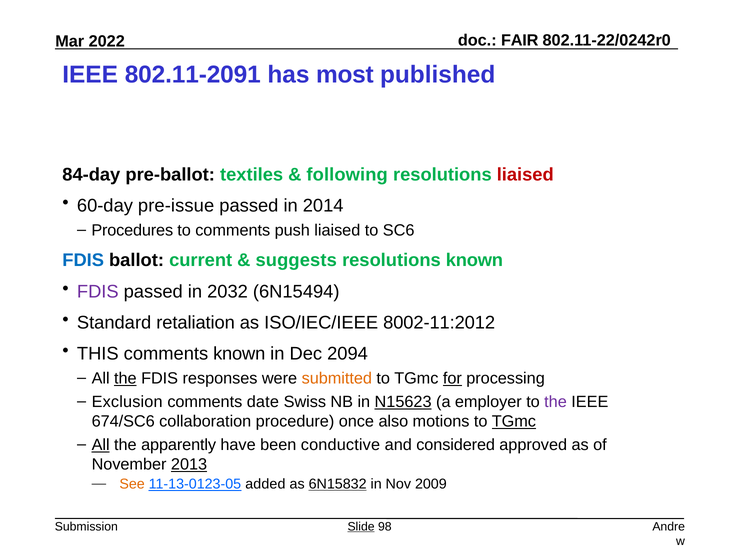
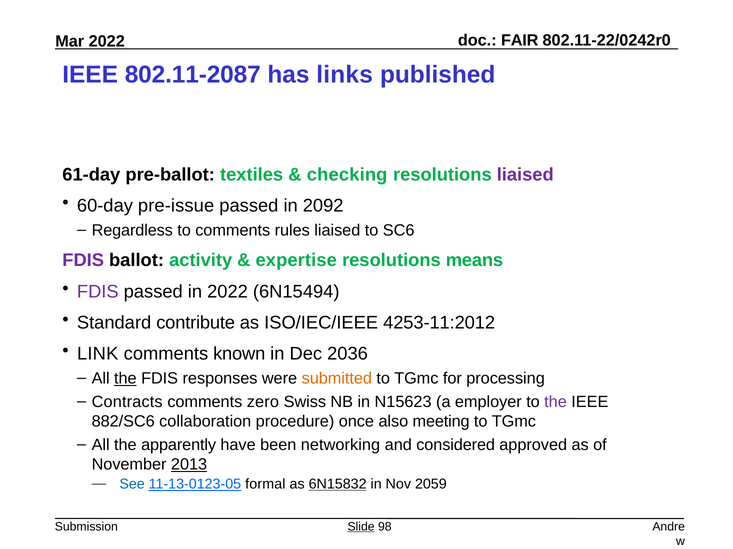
802.11-2091: 802.11-2091 -> 802.11-2087
most: most -> links
84-day: 84-day -> 61-day
following: following -> checking
liaised at (525, 175) colour: red -> purple
2014: 2014 -> 2092
Procedures: Procedures -> Regardless
push: push -> rules
FDIS at (83, 261) colour: blue -> purple
current: current -> activity
suggests: suggests -> expertise
resolutions known: known -> means
in 2032: 2032 -> 2022
retaliation: retaliation -> contribute
8002-11:2012: 8002-11:2012 -> 4253-11:2012
THIS: THIS -> LINK
2094: 2094 -> 2036
for underline: present -> none
Exclusion: Exclusion -> Contracts
date: date -> zero
N15623 underline: present -> none
674/SC6: 674/SC6 -> 882/SC6
motions: motions -> meeting
TGmc at (514, 422) underline: present -> none
All at (101, 446) underline: present -> none
conductive: conductive -> networking
See colour: orange -> blue
added: added -> formal
2009: 2009 -> 2059
